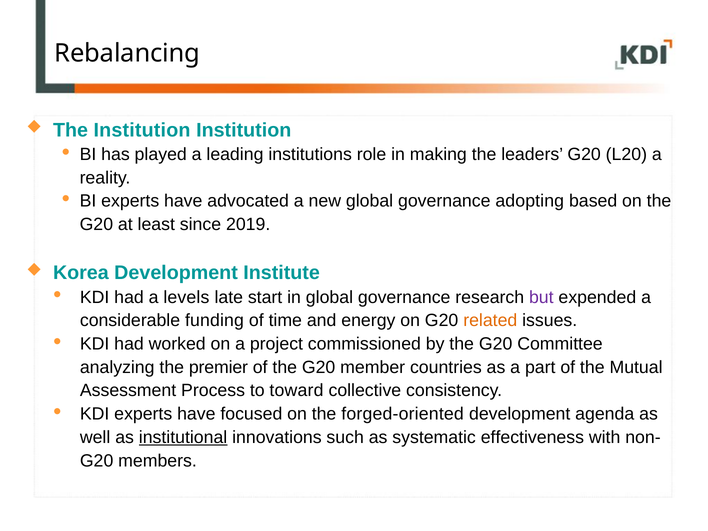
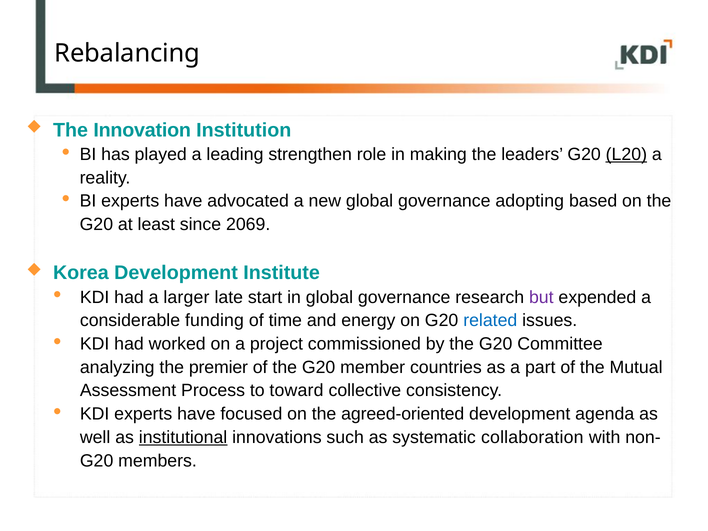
The Institution: Institution -> Innovation
institutions: institutions -> strengthen
L20 underline: none -> present
2019: 2019 -> 2069
levels: levels -> larger
related colour: orange -> blue
forged-oriented: forged-oriented -> agreed-oriented
effectiveness: effectiveness -> collaboration
